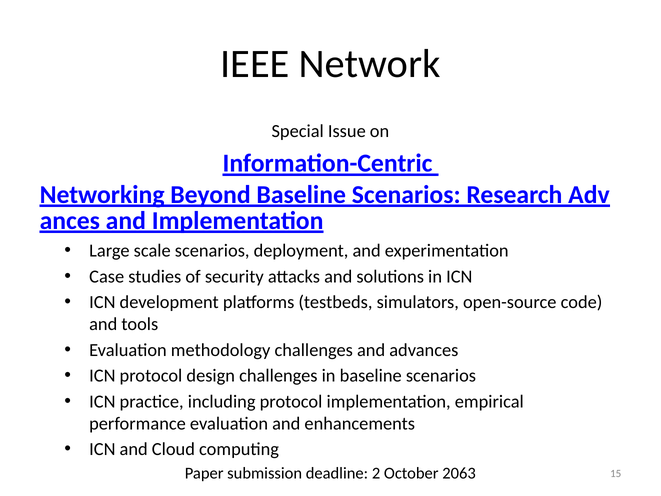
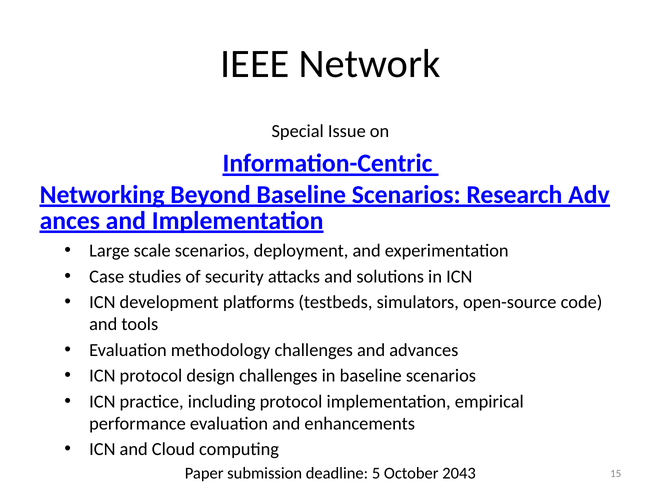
2: 2 -> 5
2063: 2063 -> 2043
